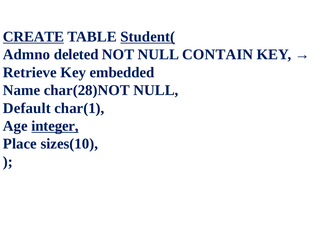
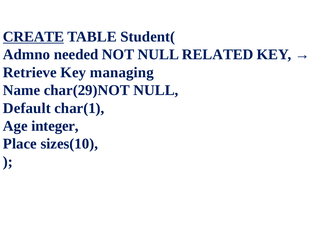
Student( underline: present -> none
deleted: deleted -> needed
CONTAIN: CONTAIN -> RELATED
embedded: embedded -> managing
char(28)NOT: char(28)NOT -> char(29)NOT
integer underline: present -> none
